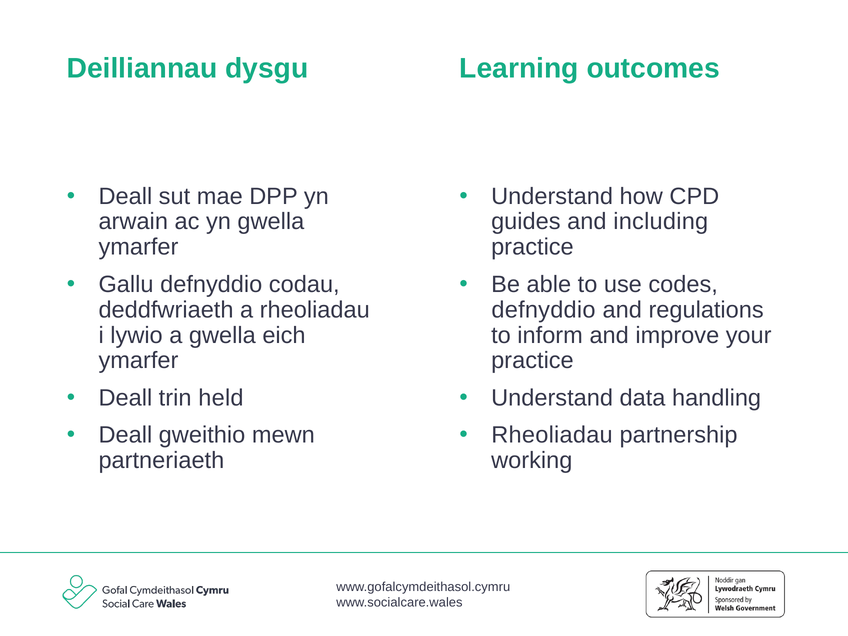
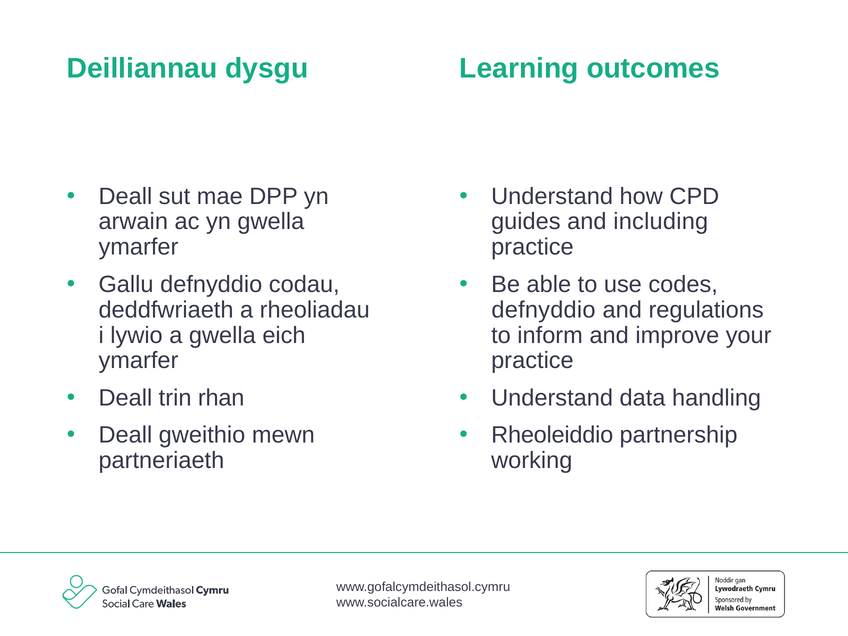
held: held -> rhan
Rheoliadau at (552, 435): Rheoliadau -> Rheoleiddio
